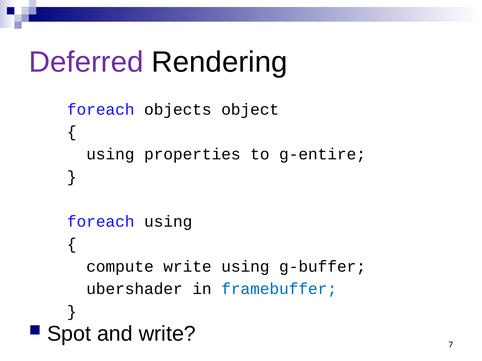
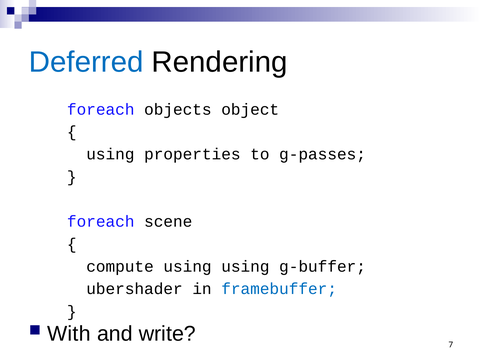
Deferred colour: purple -> blue
g-entire: g-entire -> g-passes
foreach using: using -> scene
compute write: write -> using
Spot: Spot -> With
